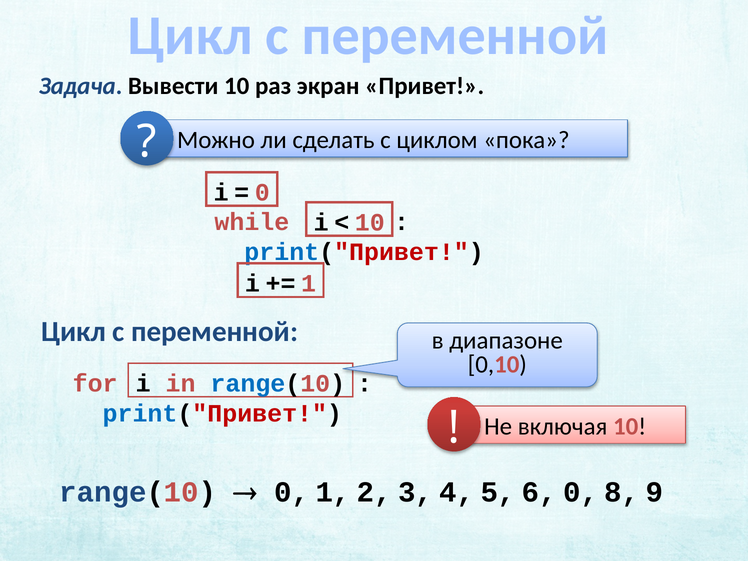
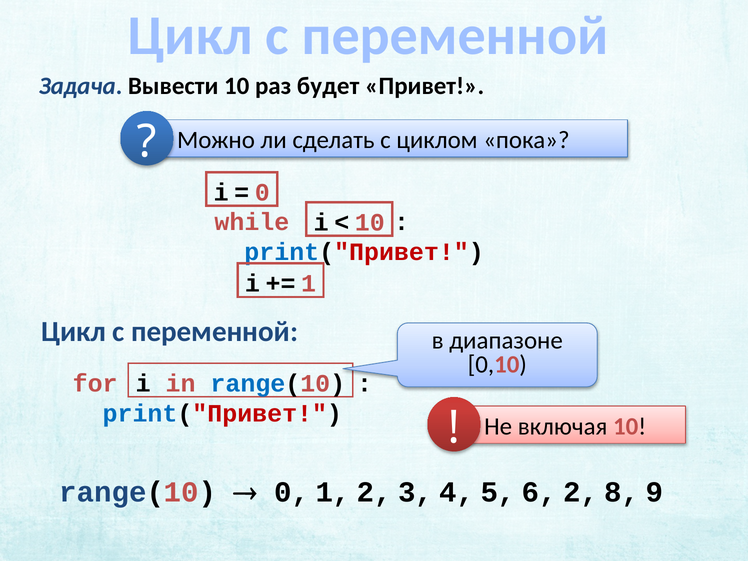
экран: экран -> будет
6 0: 0 -> 2
